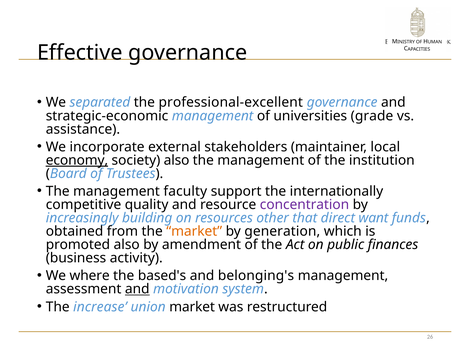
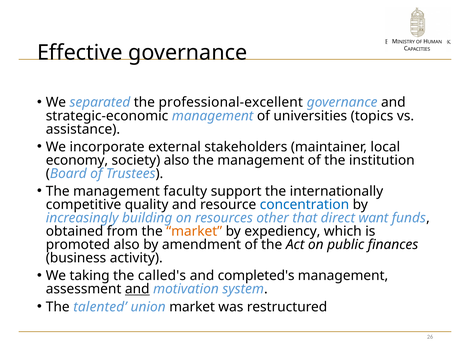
grade: grade -> topics
economy underline: present -> none
concentration colour: purple -> blue
generation: generation -> expediency
where: where -> taking
based's: based's -> called's
belonging's: belonging's -> completed's
increase: increase -> talented
